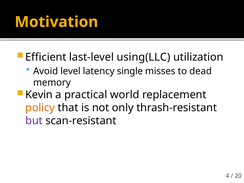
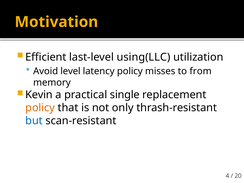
latency single: single -> policy
dead: dead -> from
world: world -> single
but colour: purple -> blue
